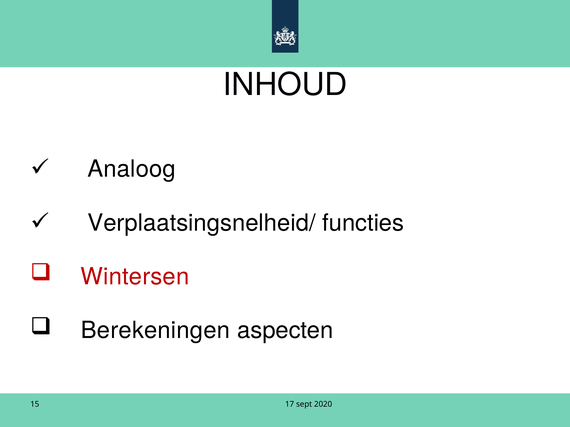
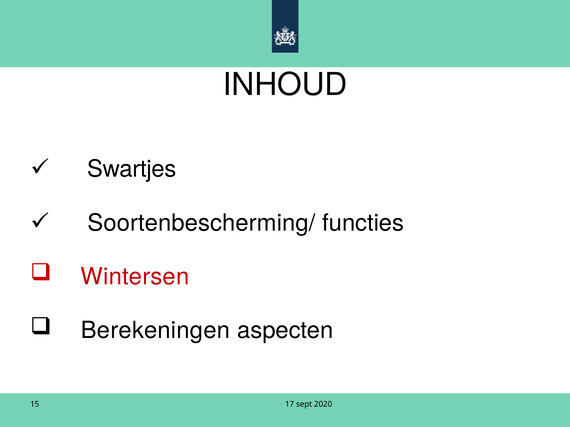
Analoog: Analoog -> Swartjes
Verplaatsingsnelheid/: Verplaatsingsnelheid/ -> Soortenbescherming/
